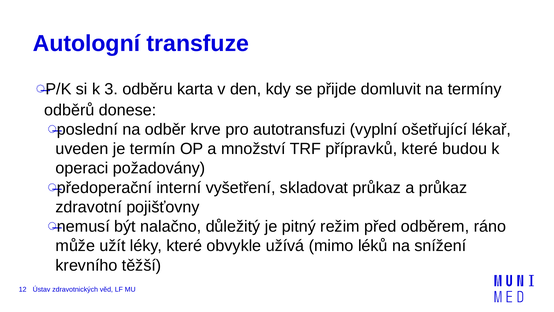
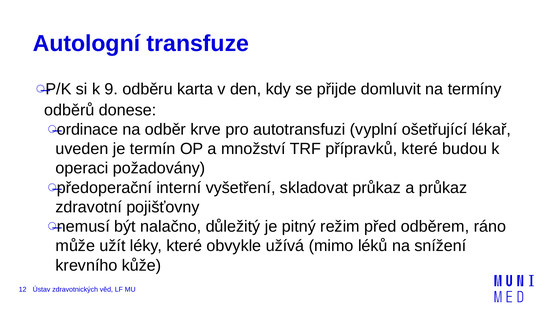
3: 3 -> 9
poslední: poslední -> ordinace
těžší: těžší -> kůže
